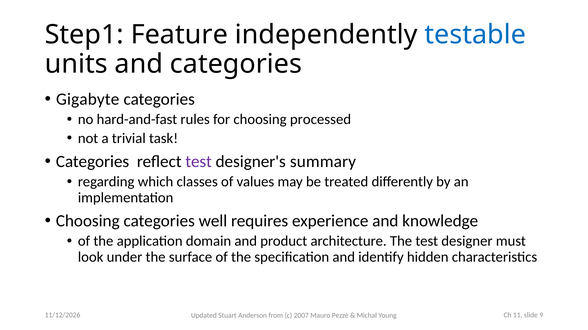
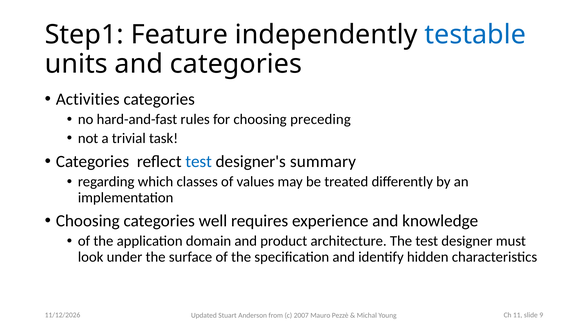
Gigabyte: Gigabyte -> Activities
processed: processed -> preceding
test at (199, 162) colour: purple -> blue
